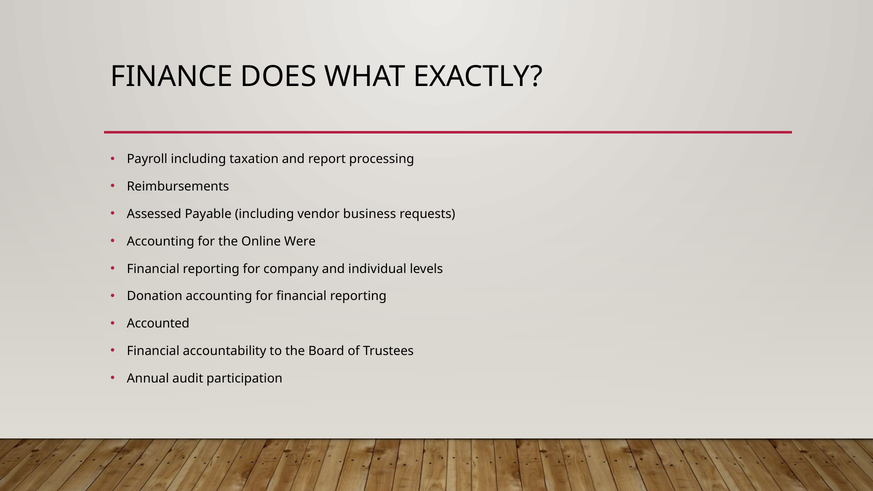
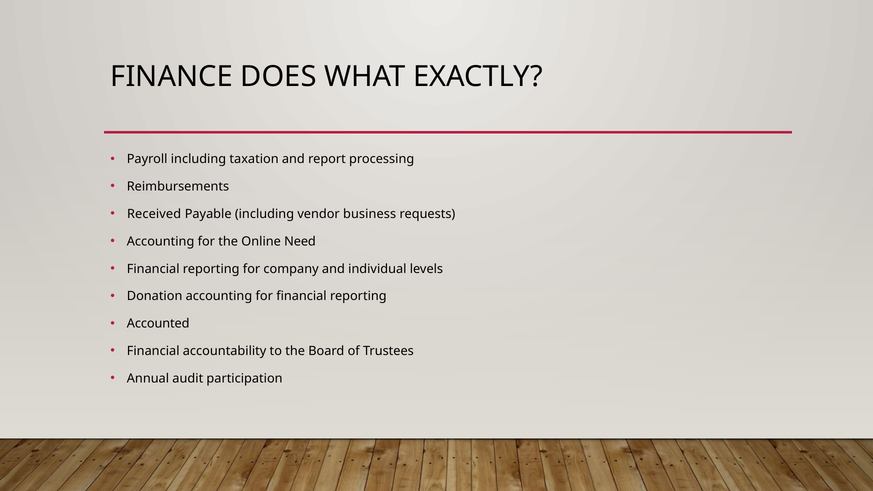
Assessed: Assessed -> Received
Were: Were -> Need
